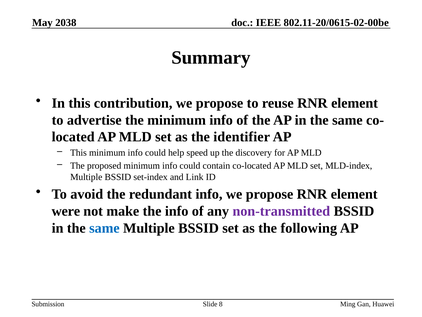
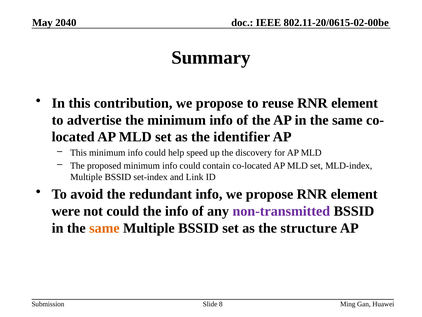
2038: 2038 -> 2040
not make: make -> could
same at (104, 228) colour: blue -> orange
following: following -> structure
